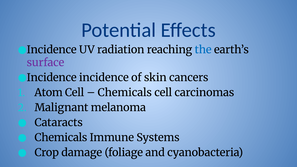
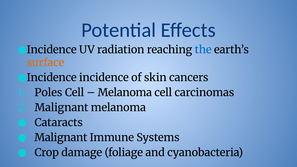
surface colour: purple -> orange
Atom: Atom -> Poles
Chemicals at (125, 93): Chemicals -> Melanoma
Chemicals at (61, 138): Chemicals -> Malignant
